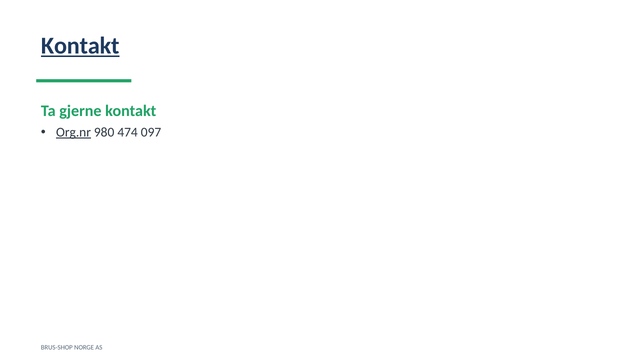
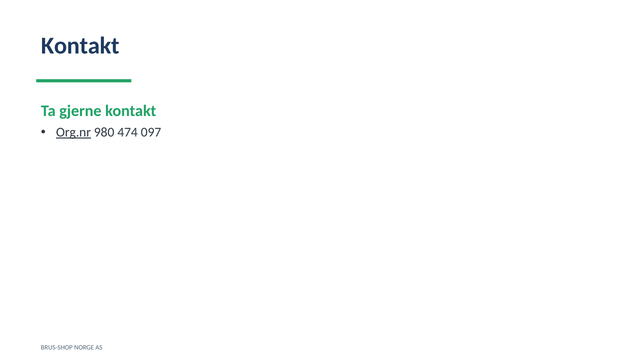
Kontakt at (80, 46) underline: present -> none
